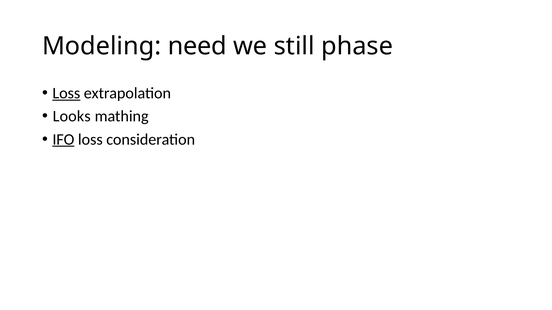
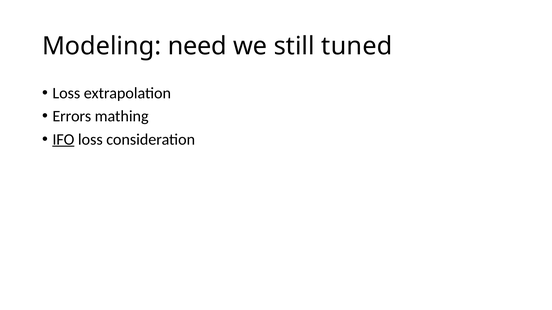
phase: phase -> tuned
Loss at (66, 93) underline: present -> none
Looks: Looks -> Errors
